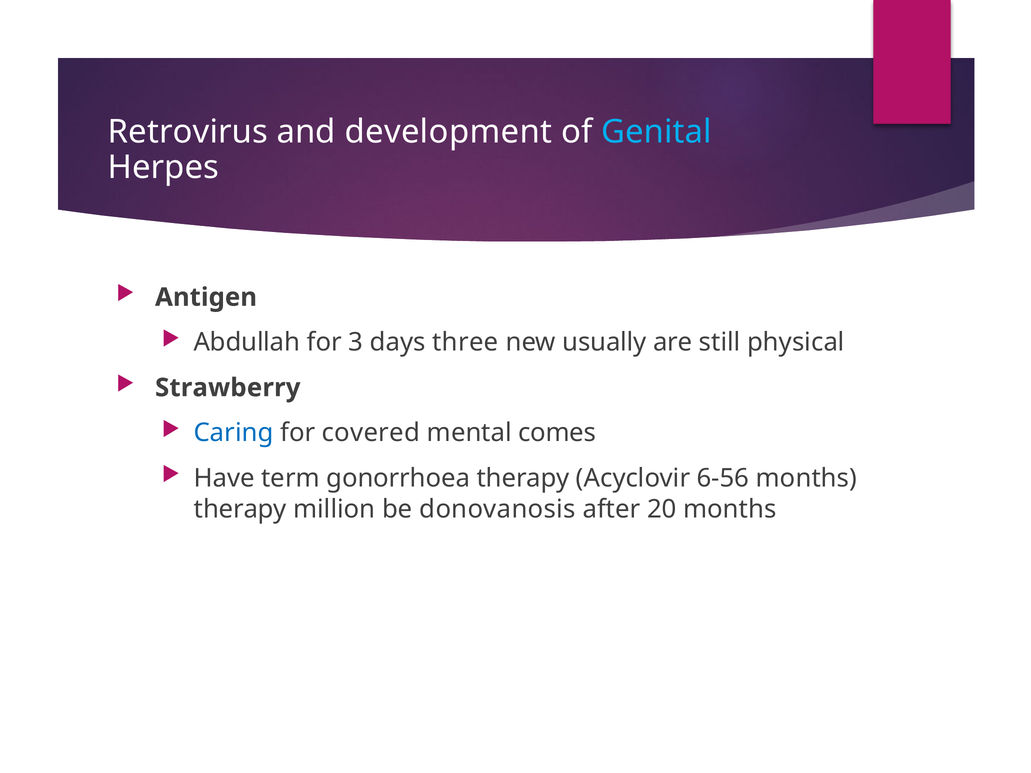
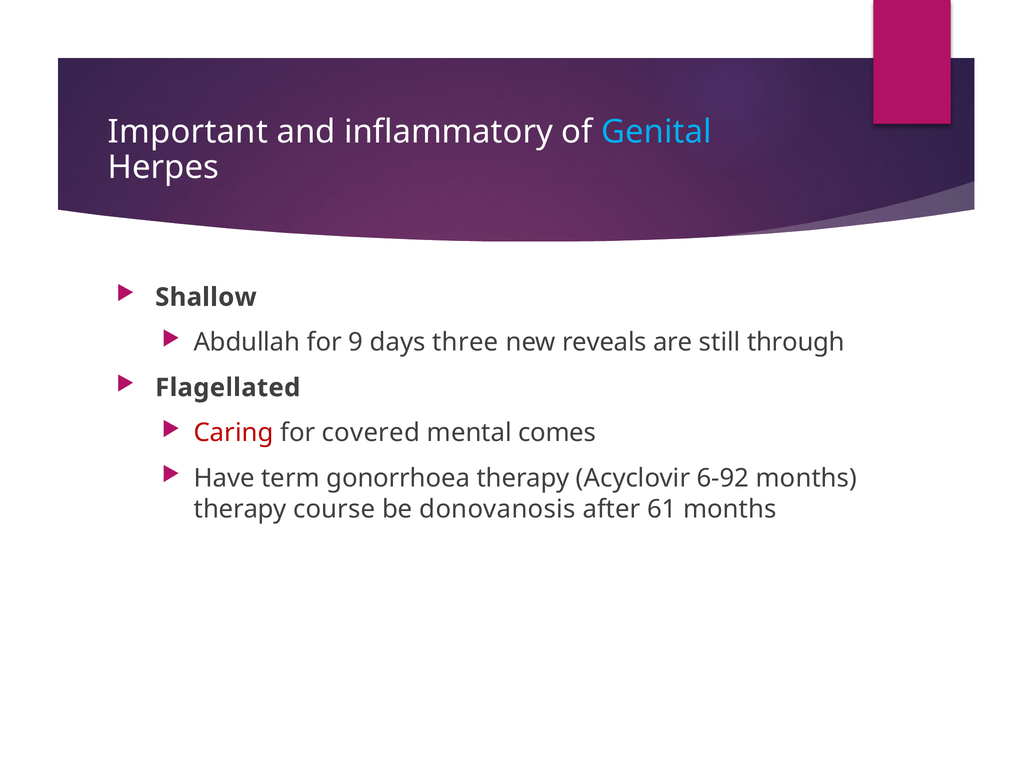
Retrovirus: Retrovirus -> Important
development: development -> inflammatory
Antigen: Antigen -> Shallow
3: 3 -> 9
usually: usually -> reveals
physical: physical -> through
Strawberry: Strawberry -> Flagellated
Caring colour: blue -> red
6-56: 6-56 -> 6-92
million: million -> course
20: 20 -> 61
